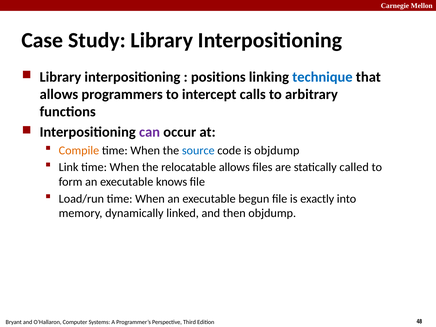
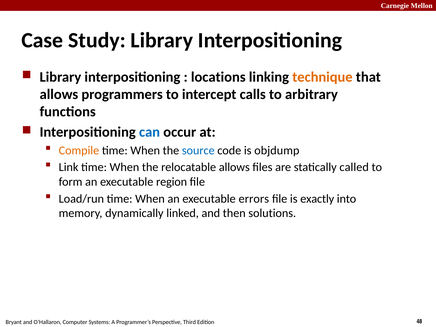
positions: positions -> locations
technique colour: blue -> orange
can colour: purple -> blue
knows: knows -> region
begun: begun -> errors
then objdump: objdump -> solutions
